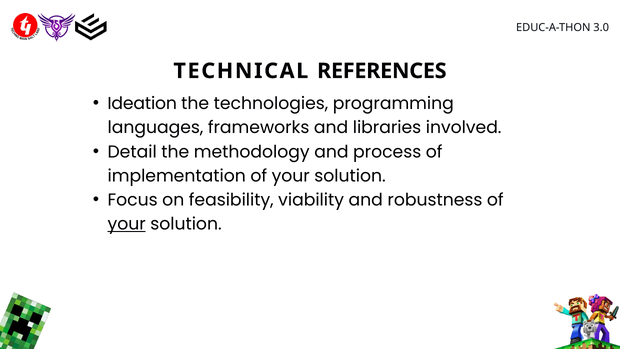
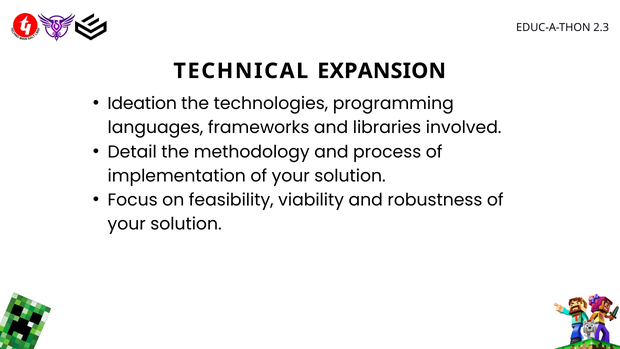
3.0: 3.0 -> 2.3
REFERENCES: REFERENCES -> EXPANSION
your at (127, 224) underline: present -> none
